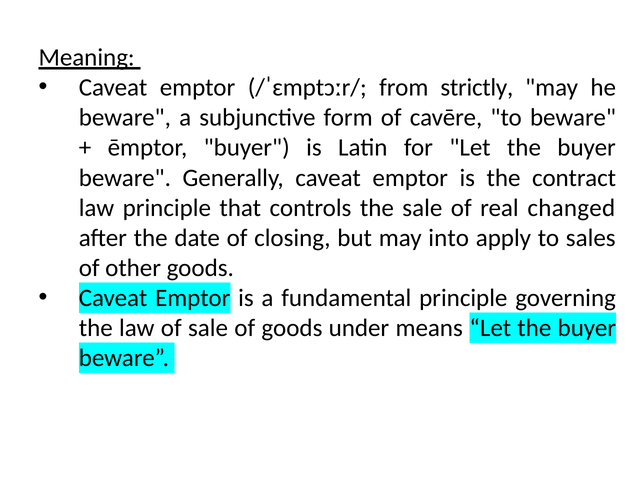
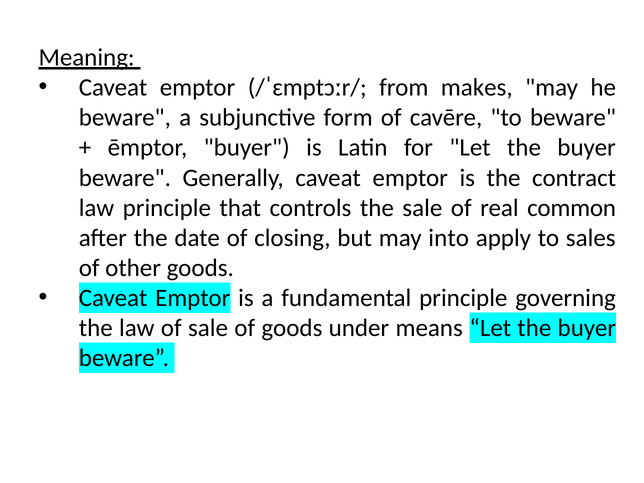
strictly: strictly -> makes
changed: changed -> common
